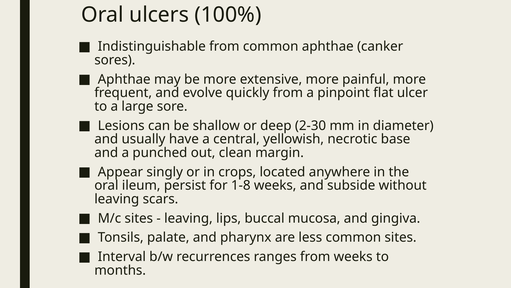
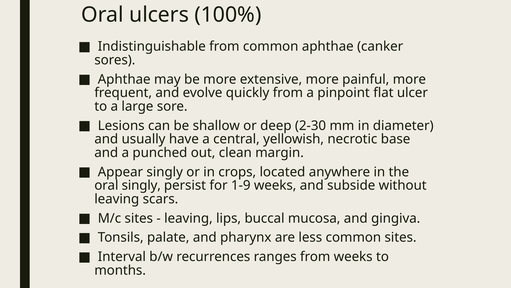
oral ileum: ileum -> singly
1-8: 1-8 -> 1-9
